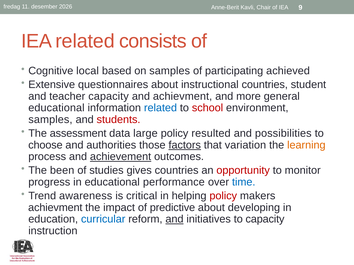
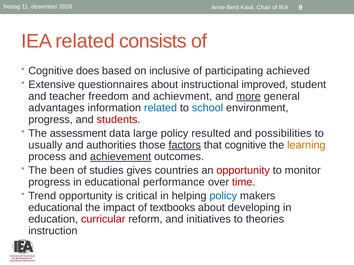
local: local -> does
on samples: samples -> inclusive
instructional countries: countries -> improved
teacher capacity: capacity -> freedom
more underline: none -> present
educational at (56, 108): educational -> advantages
school colour: red -> blue
samples at (50, 120): samples -> progress
choose: choose -> usually
that variation: variation -> cognitive
time colour: blue -> red
Trend awareness: awareness -> opportunity
policy at (223, 196) colour: red -> blue
achievment at (55, 208): achievment -> educational
predictive: predictive -> textbooks
curricular colour: blue -> red
and at (174, 220) underline: present -> none
to capacity: capacity -> theories
